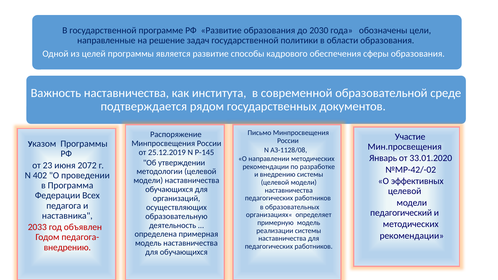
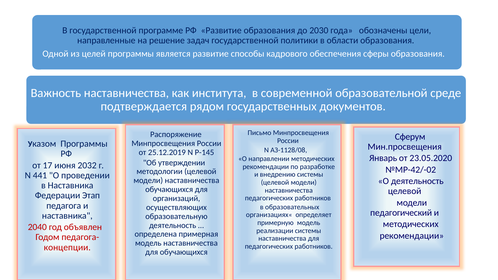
Участие: Участие -> Сферум
33.01.2020: 33.01.2020 -> 23.05.2020
23: 23 -> 17
2072: 2072 -> 2032
402: 402 -> 441
О эффективных: эффективных -> деятельность
в Программа: Программа -> Наставника
Всех: Всех -> Этап
2033: 2033 -> 2040
внедрению at (67, 247): внедрению -> концепции
